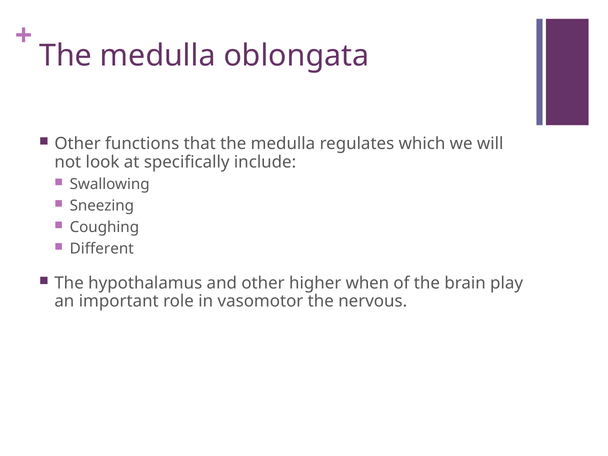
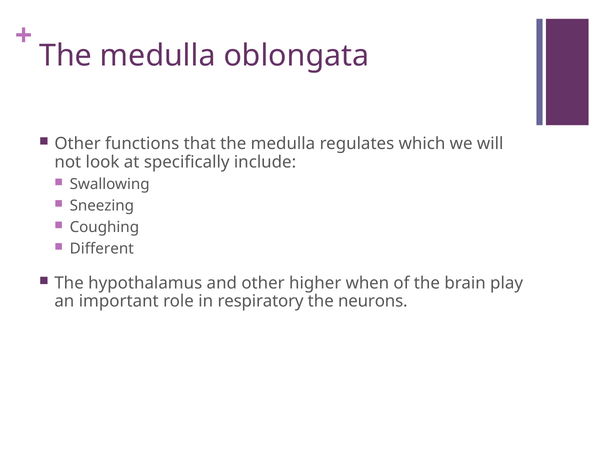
vasomotor: vasomotor -> respiratory
nervous: nervous -> neurons
